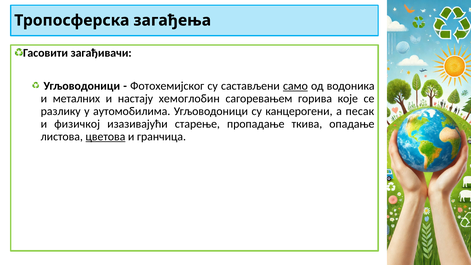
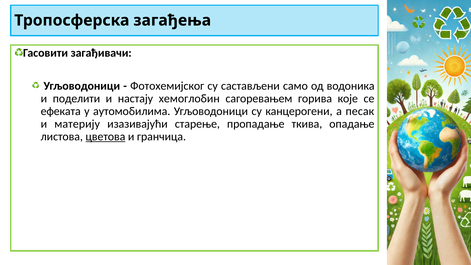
само underline: present -> none
металних: металних -> поделити
разлику: разлику -> ефеката
физичкој: физичкој -> материју
